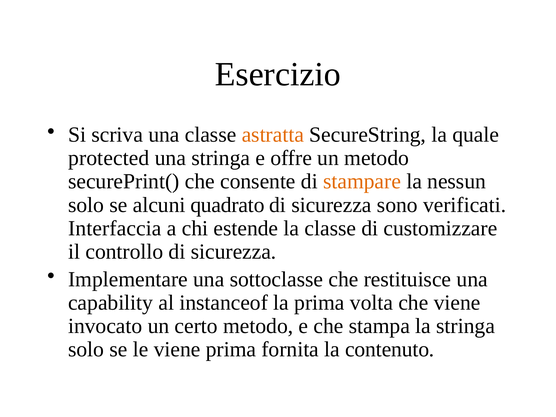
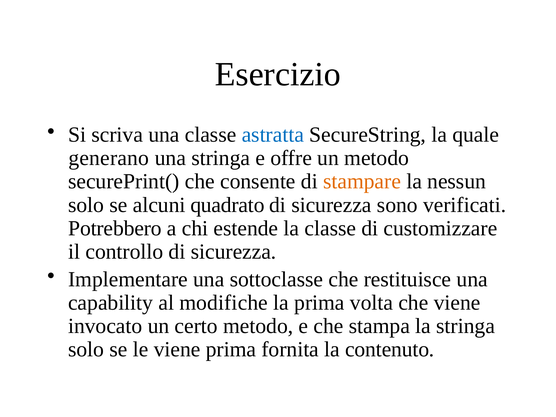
astratta colour: orange -> blue
protected: protected -> generano
Interfaccia: Interfaccia -> Potrebbero
instanceof: instanceof -> modifiche
